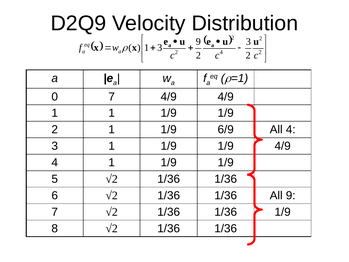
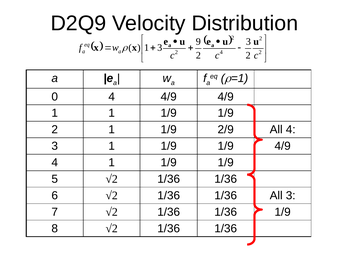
0 7: 7 -> 4
6/9: 6/9 -> 2/9
All 9: 9 -> 3
